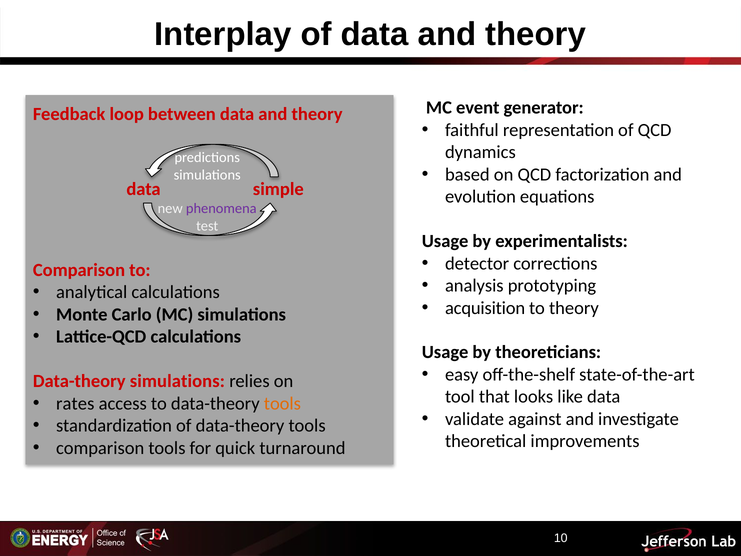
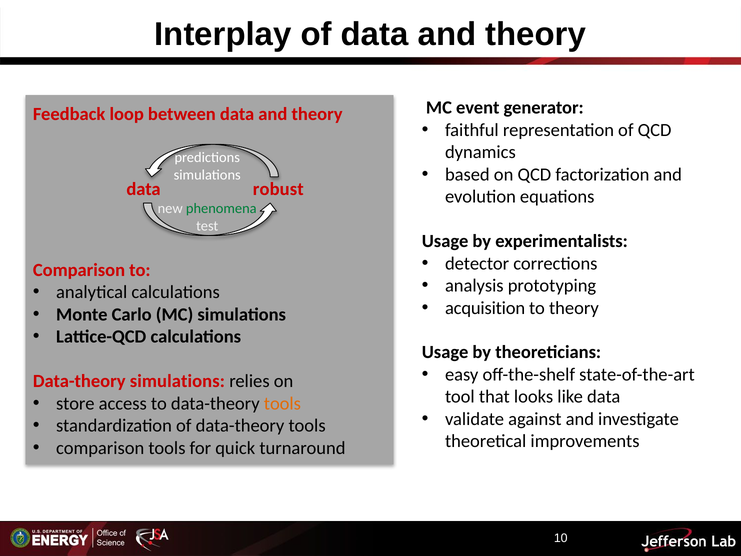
simple: simple -> robust
phenomena colour: purple -> green
rates: rates -> store
